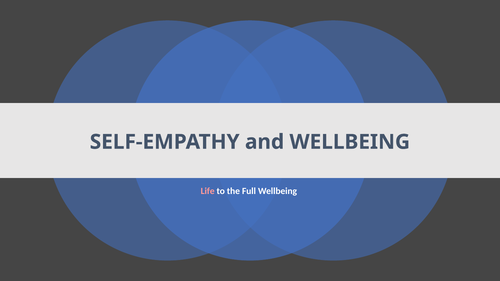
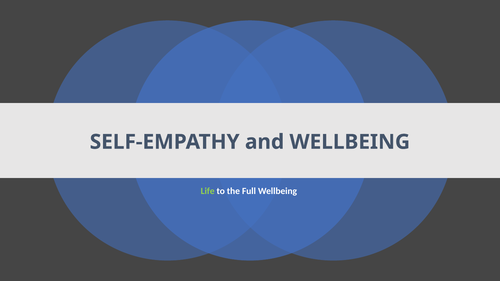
Life colour: pink -> light green
